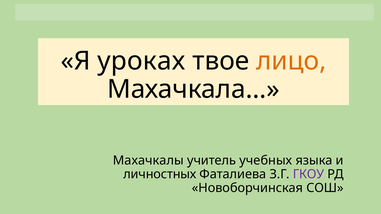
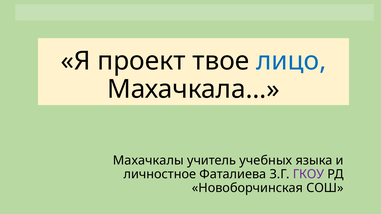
уроках: уроках -> проект
лицо colour: orange -> blue
личностных: личностных -> личностное
